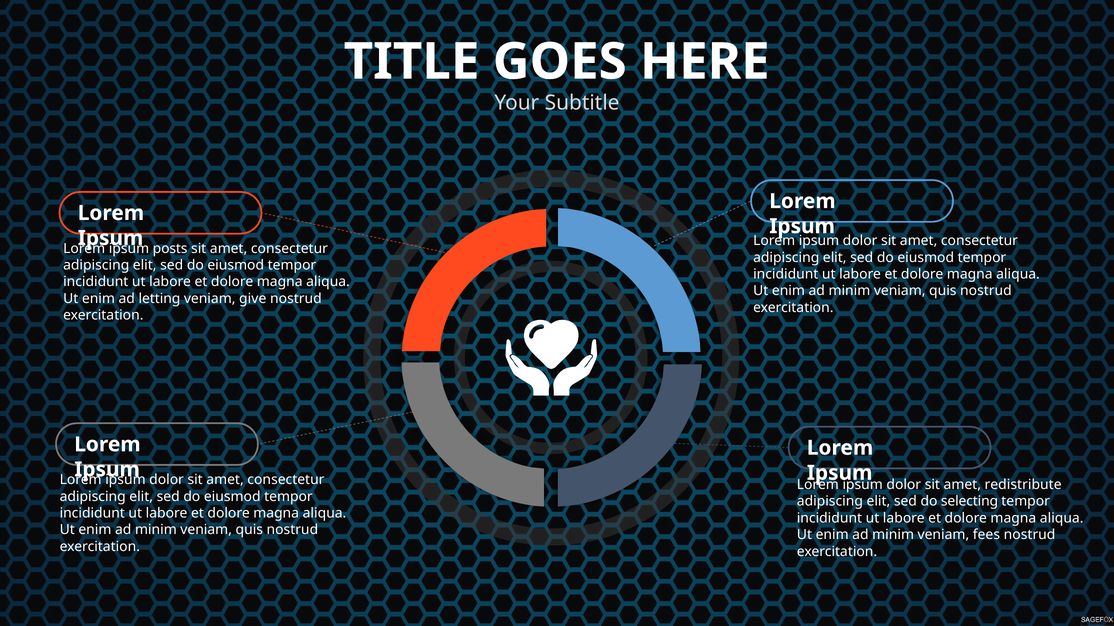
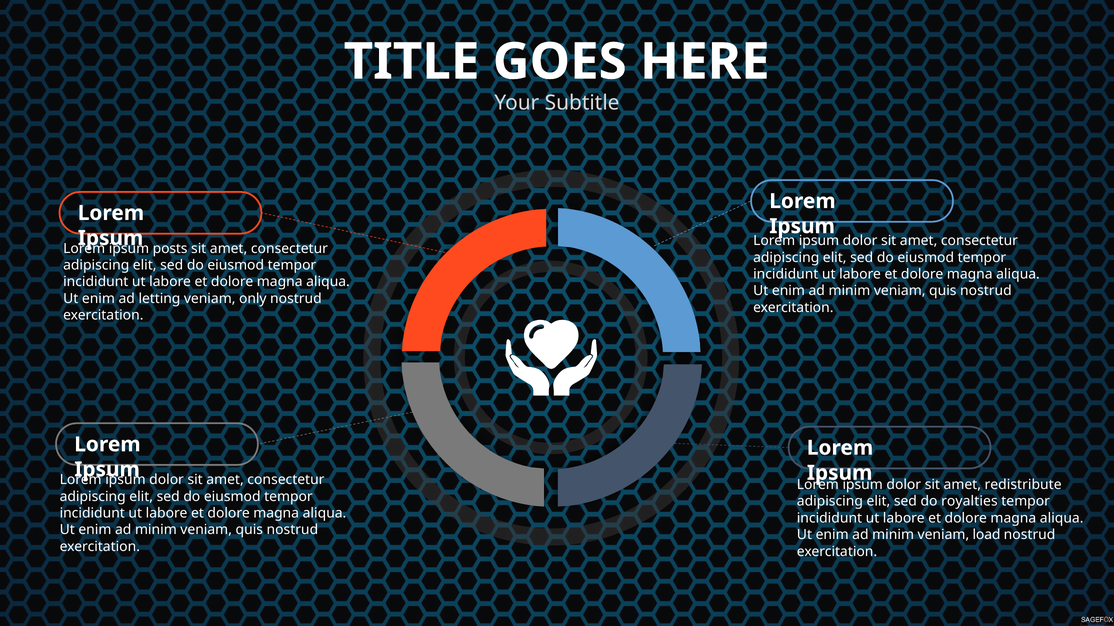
give: give -> only
selecting: selecting -> royalties
fees: fees -> load
